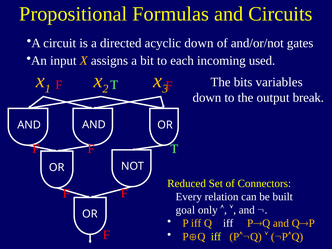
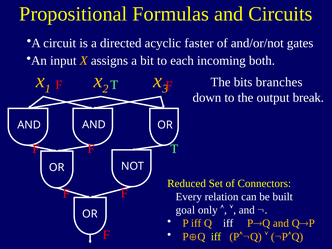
acyclic down: down -> faster
used: used -> both
variables: variables -> branches
